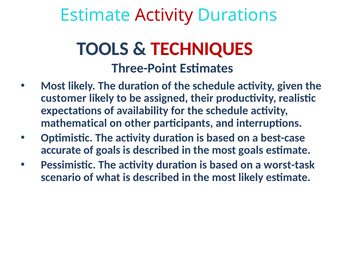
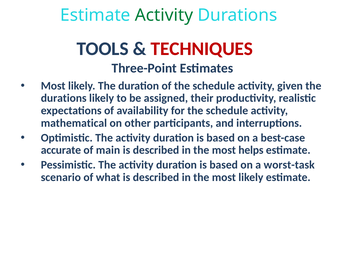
Activity at (164, 15) colour: red -> green
customer at (64, 98): customer -> durations
of goals: goals -> main
most goals: goals -> helps
